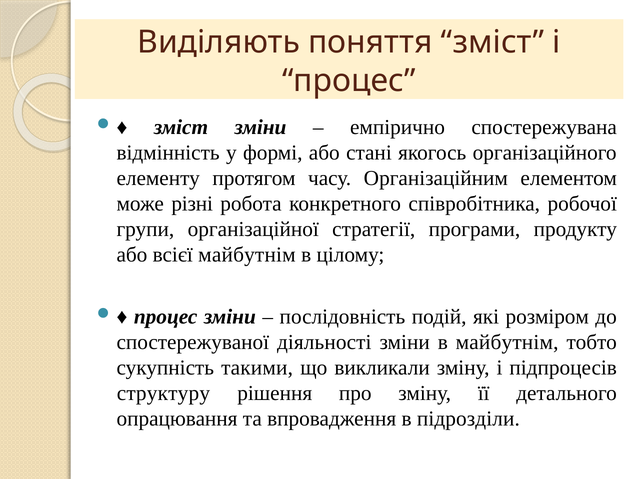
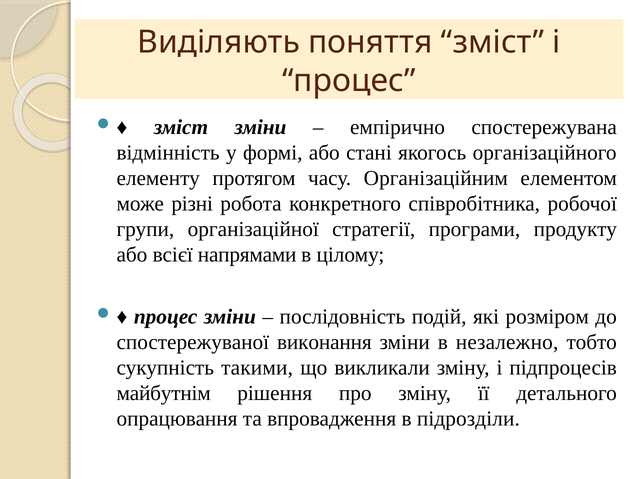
всієї майбутнім: майбутнім -> напрямами
діяльності: діяльності -> виконання
в майбутнім: майбутнім -> незалежно
структуру: структуру -> майбутнім
